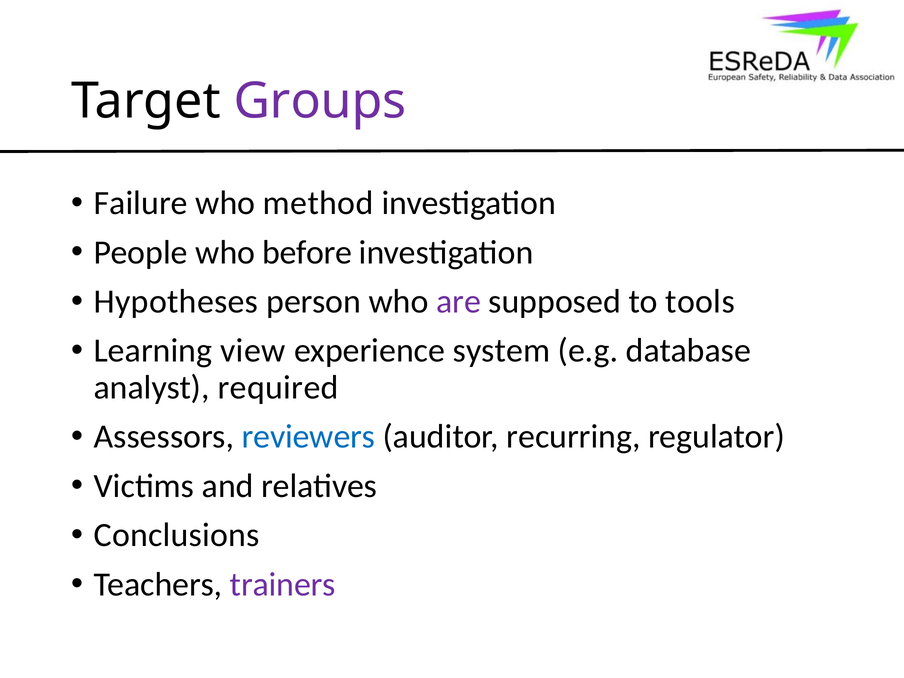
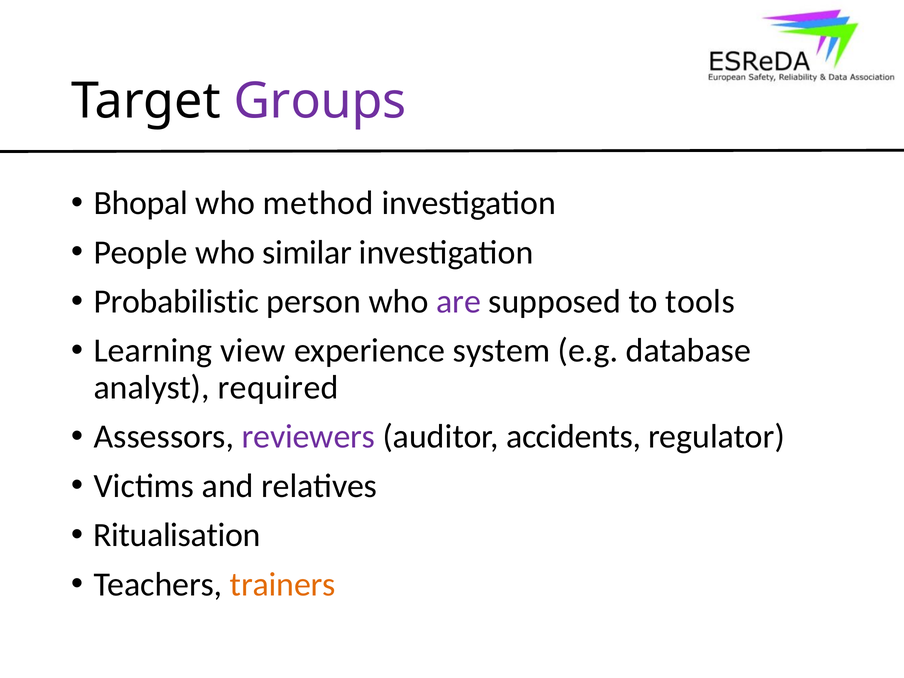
Failure: Failure -> Bhopal
before: before -> similar
Hypotheses: Hypotheses -> Probabilistic
reviewers colour: blue -> purple
recurring: recurring -> accidents
Conclusions: Conclusions -> Ritualisation
trainers colour: purple -> orange
